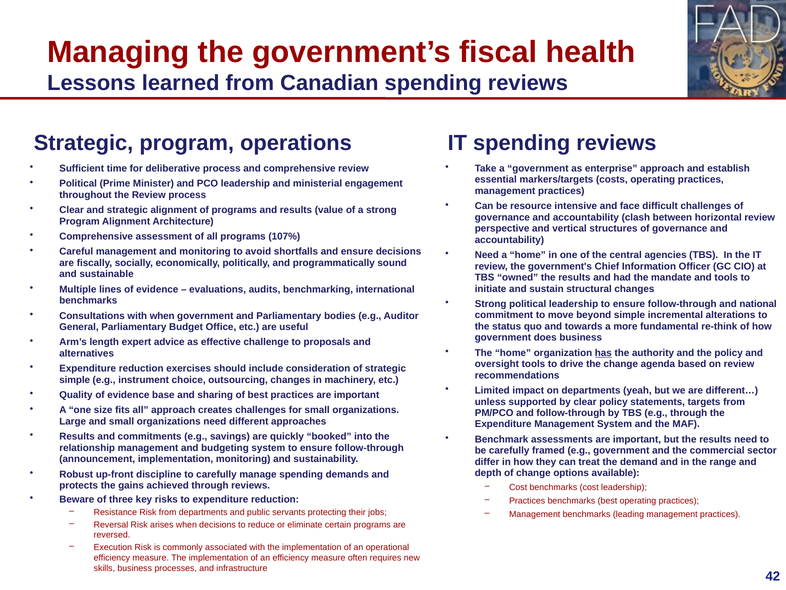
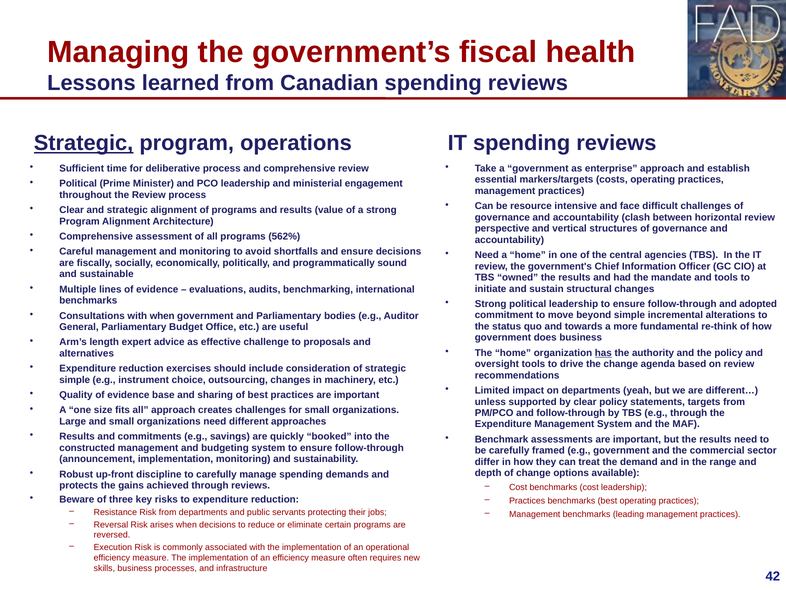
Strategic at (84, 143) underline: none -> present
107%: 107% -> 562%
national: national -> adopted
relationship: relationship -> constructed
